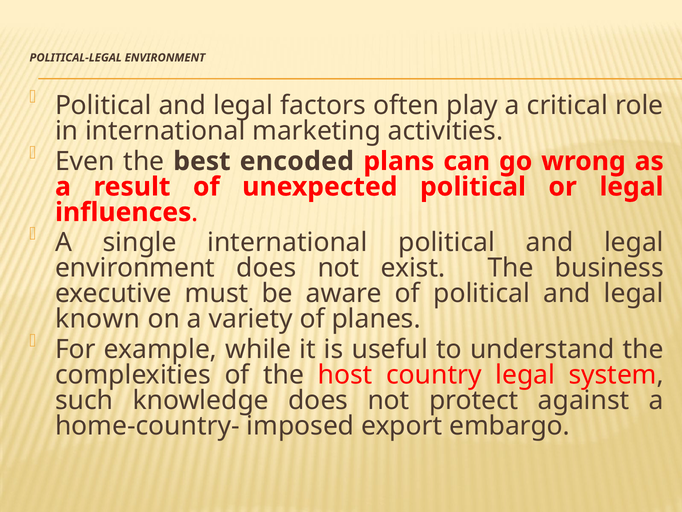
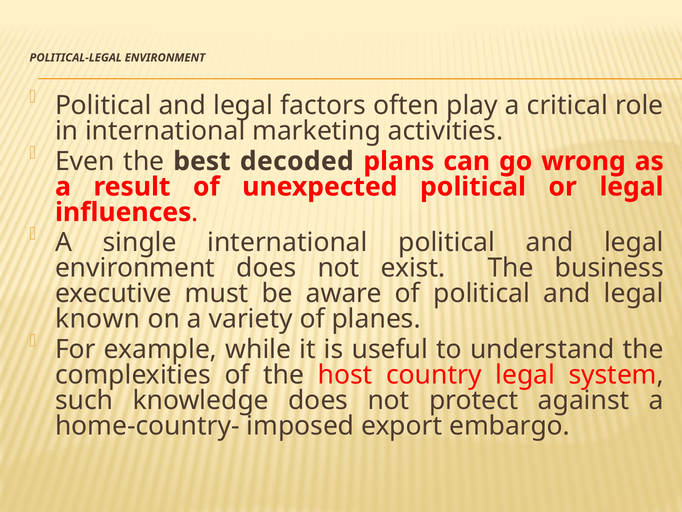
encoded: encoded -> decoded
